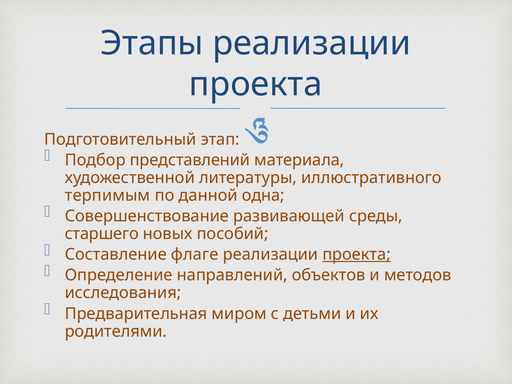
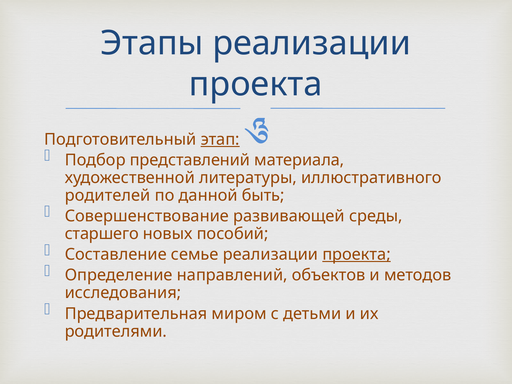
этап underline: none -> present
терпимым: терпимым -> родителей
одна: одна -> быть
флаге: флаге -> семье
